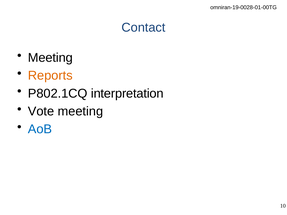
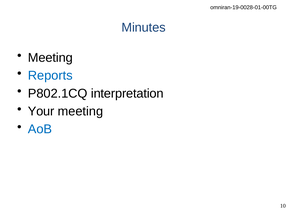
Contact: Contact -> Minutes
Reports colour: orange -> blue
Vote: Vote -> Your
